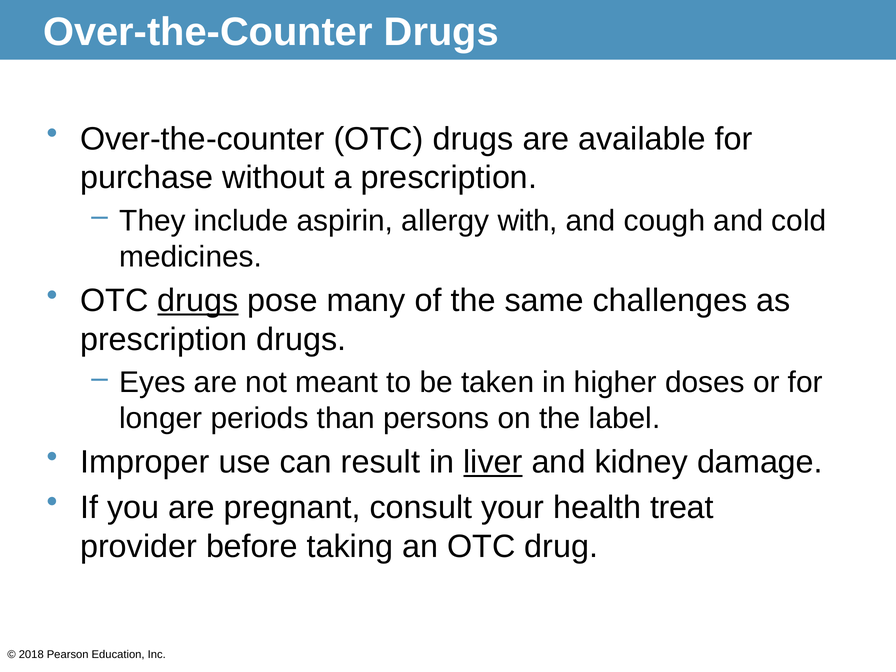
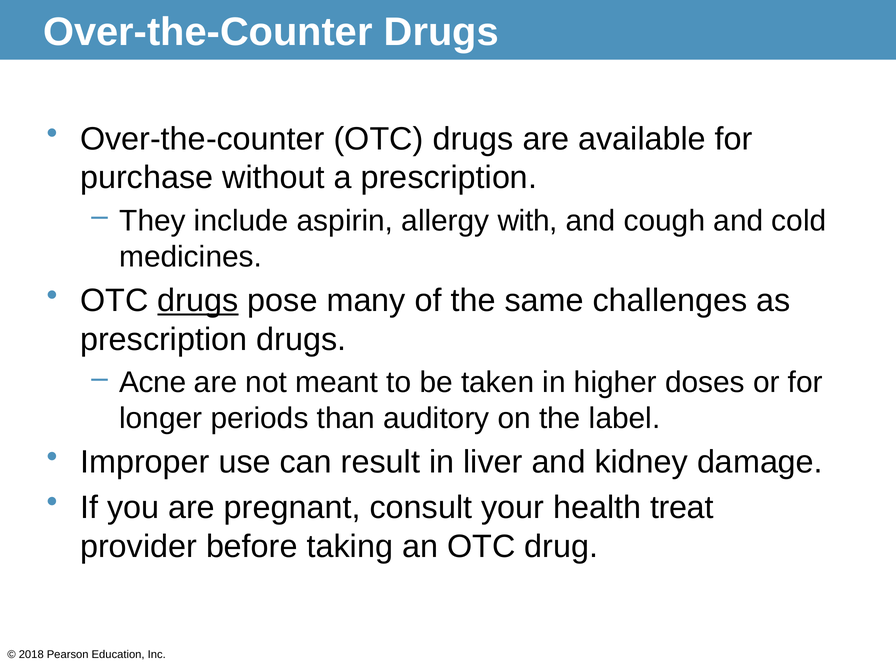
Eyes: Eyes -> Acne
persons: persons -> auditory
liver underline: present -> none
